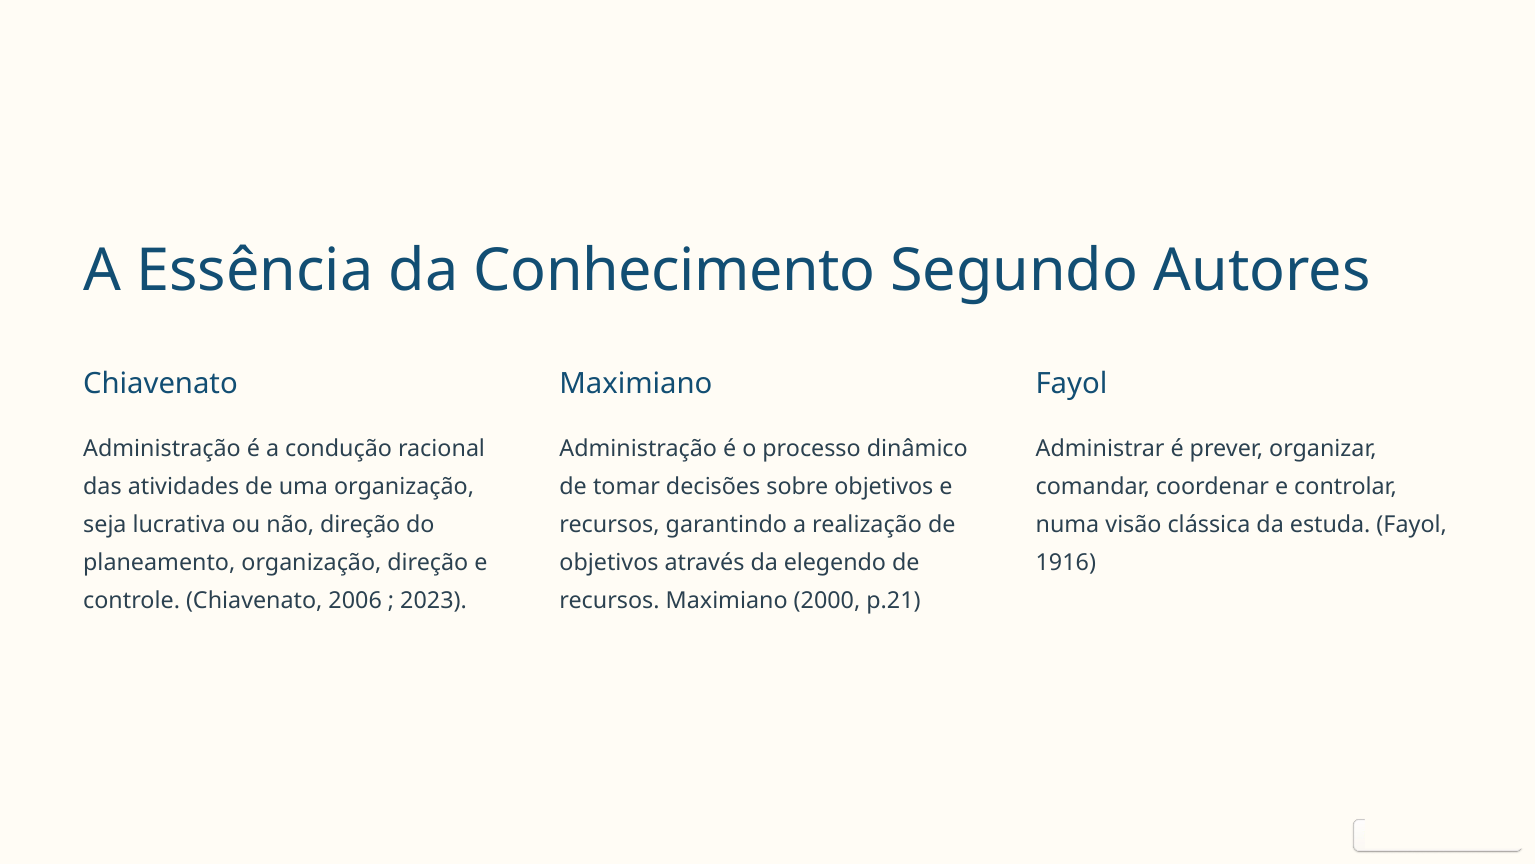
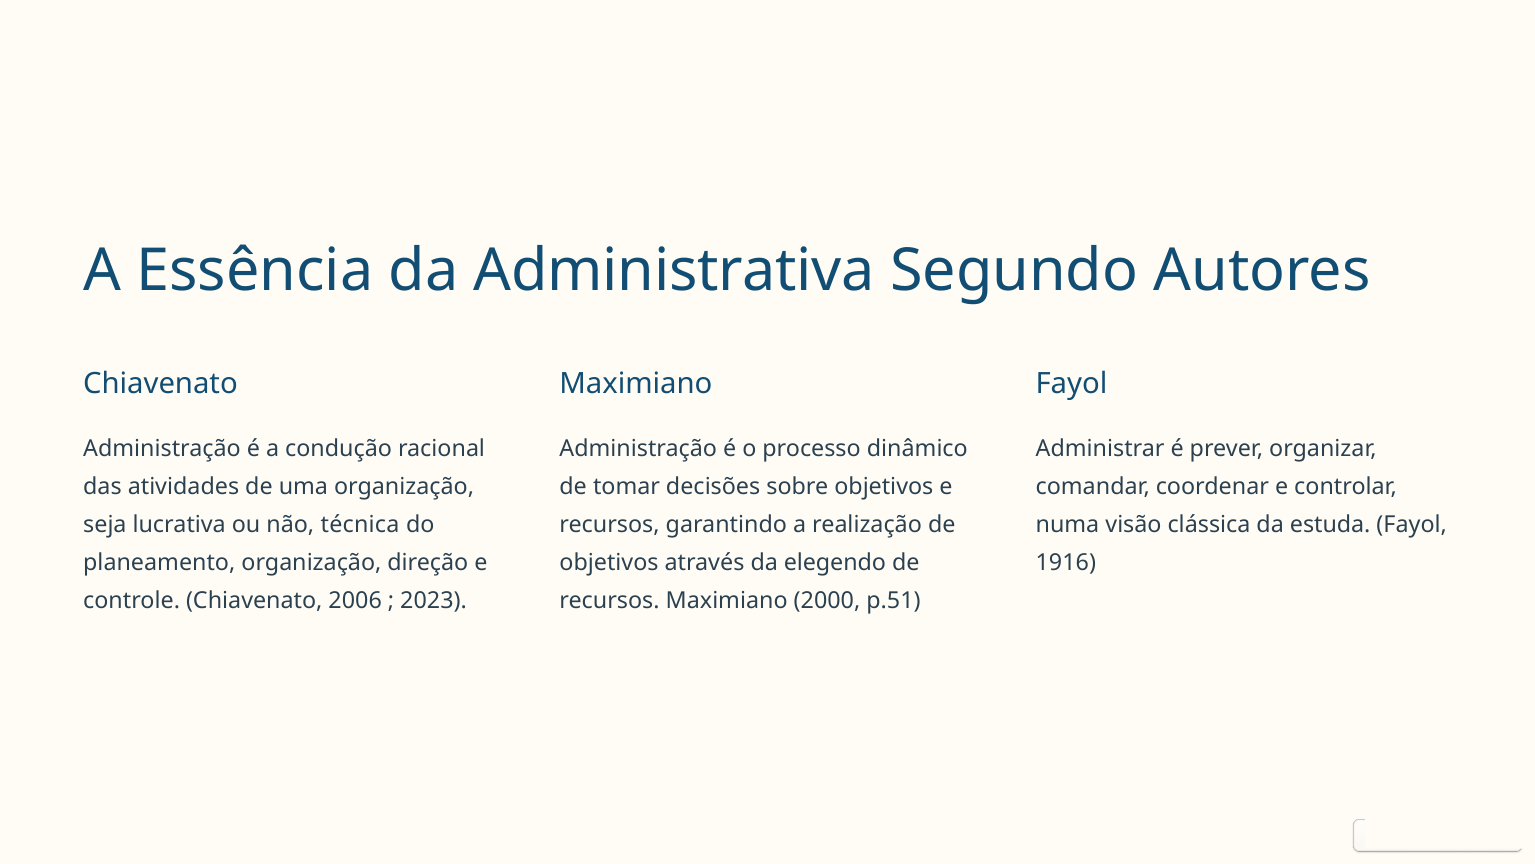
Conhecimento: Conhecimento -> Administrativa
não direção: direção -> técnica
p.21: p.21 -> p.51
